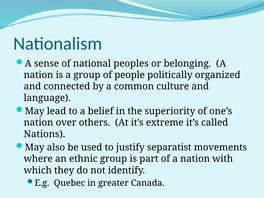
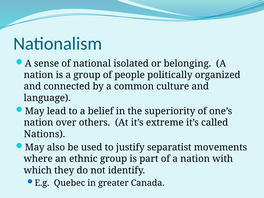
peoples: peoples -> isolated
